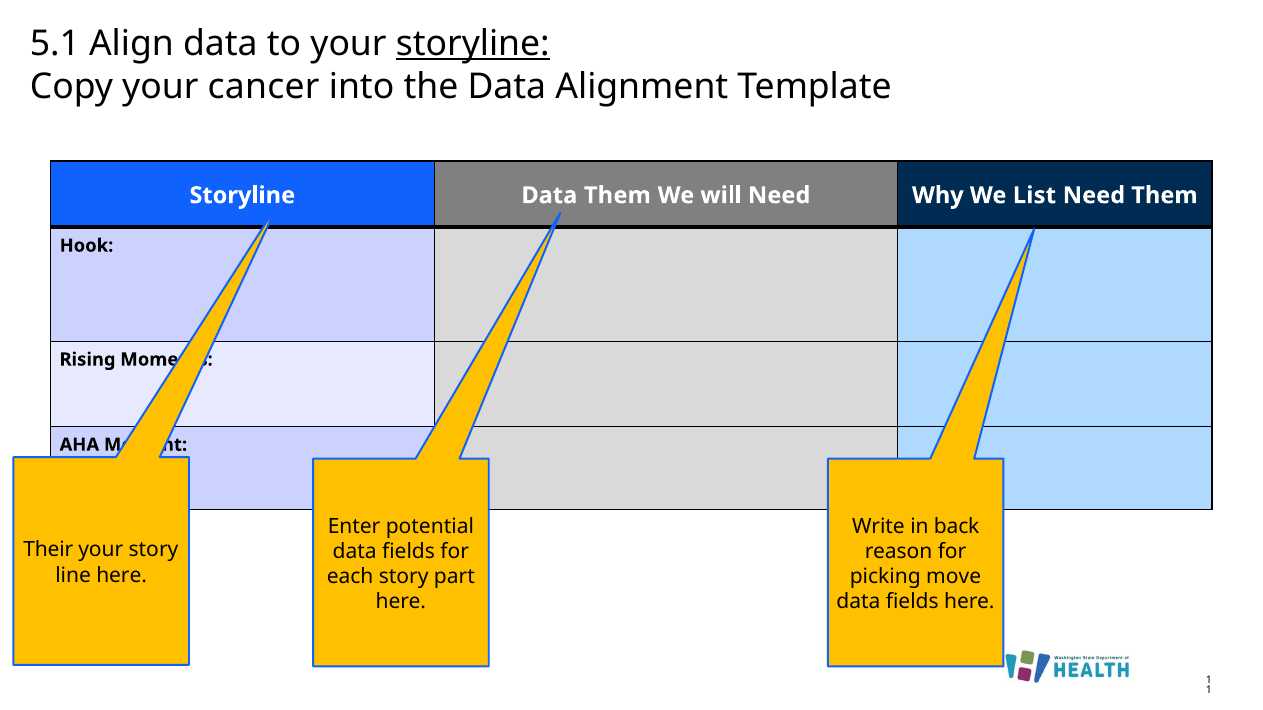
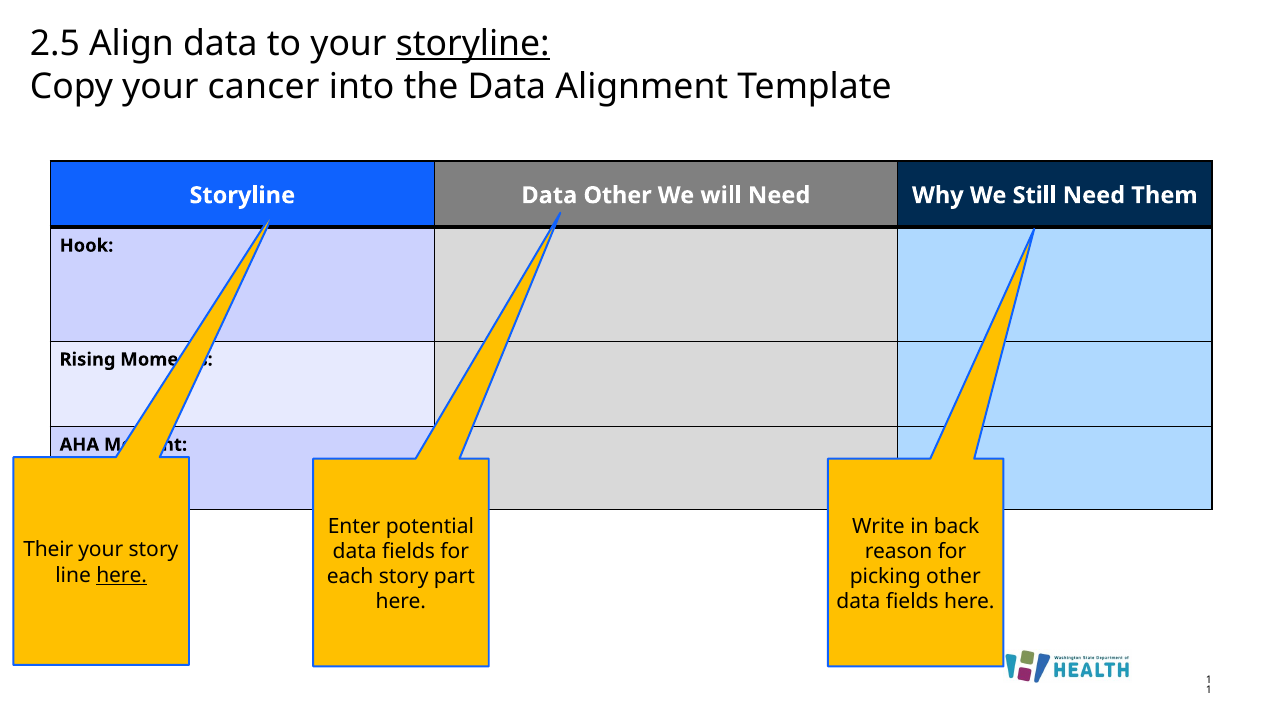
5.1: 5.1 -> 2.5
Data Them: Them -> Other
List: List -> Still
here at (122, 576) underline: none -> present
picking move: move -> other
